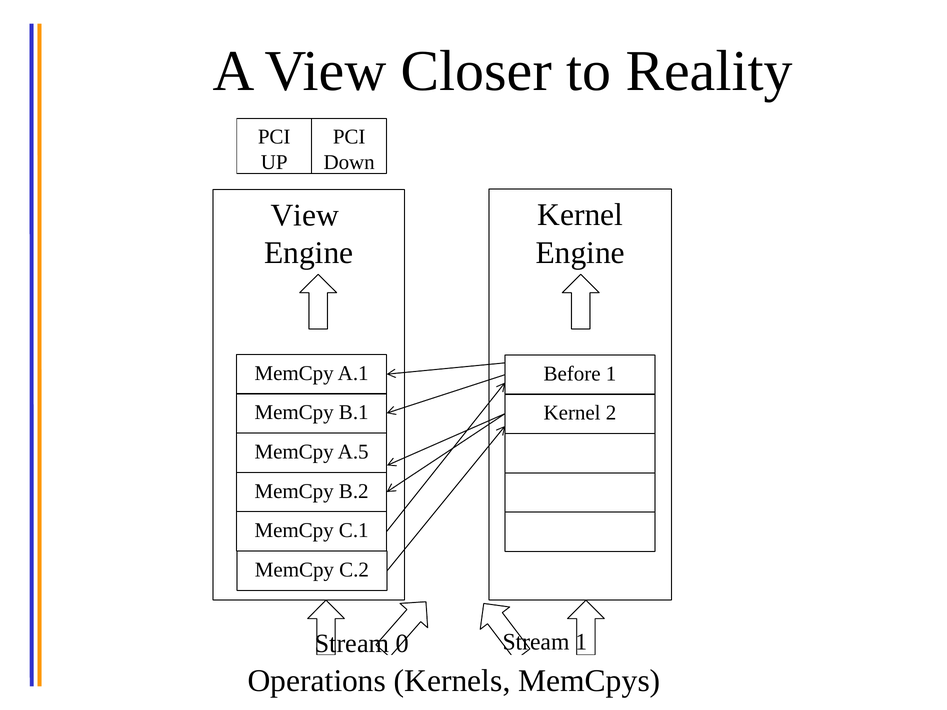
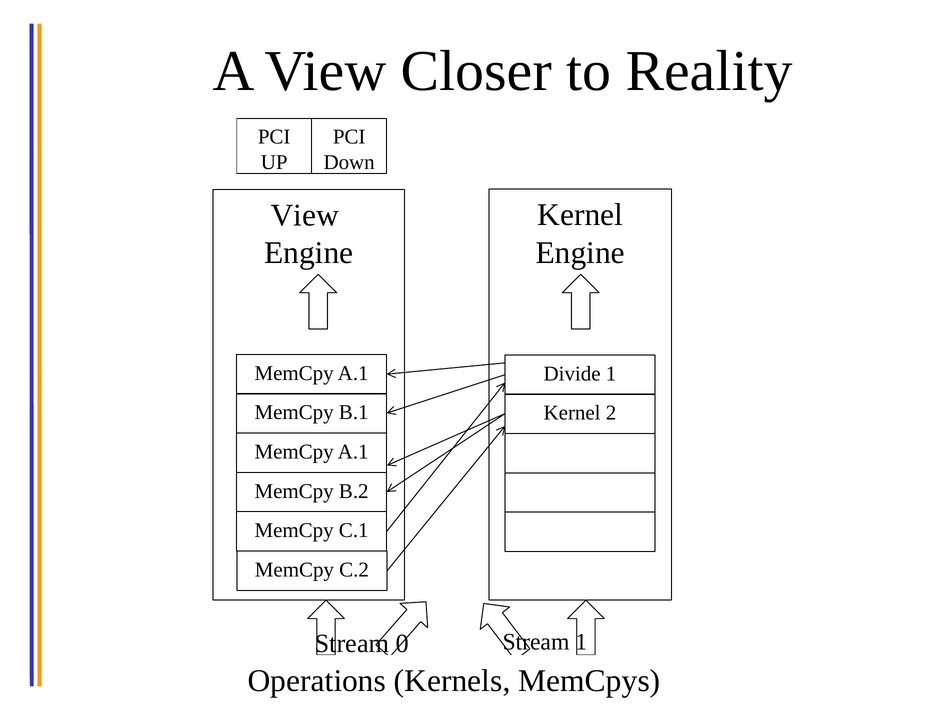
Before: Before -> Divide
A.5 at (353, 452): A.5 -> A.1
